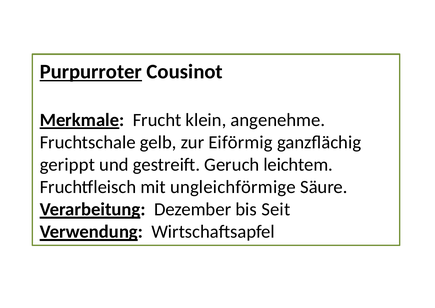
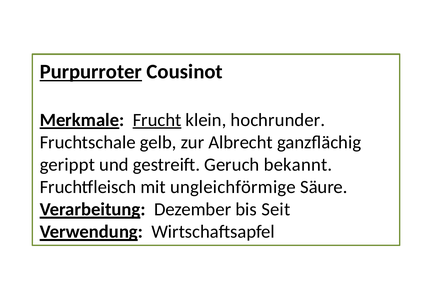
Frucht underline: none -> present
angenehme: angenehme -> hochrunder
Eiförmig: Eiförmig -> Albrecht
leichtem: leichtem -> bekannt
